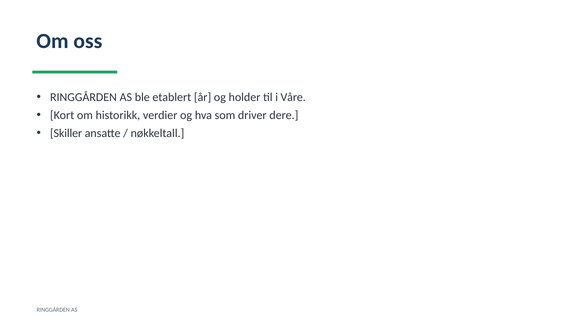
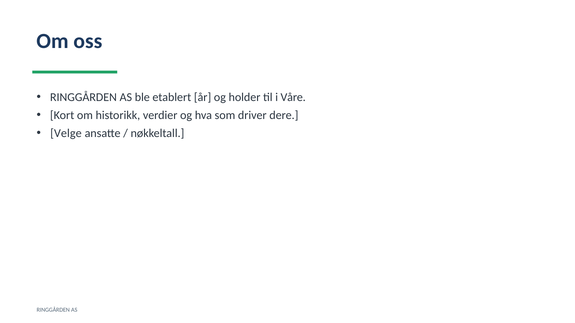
Skiller: Skiller -> Velge
